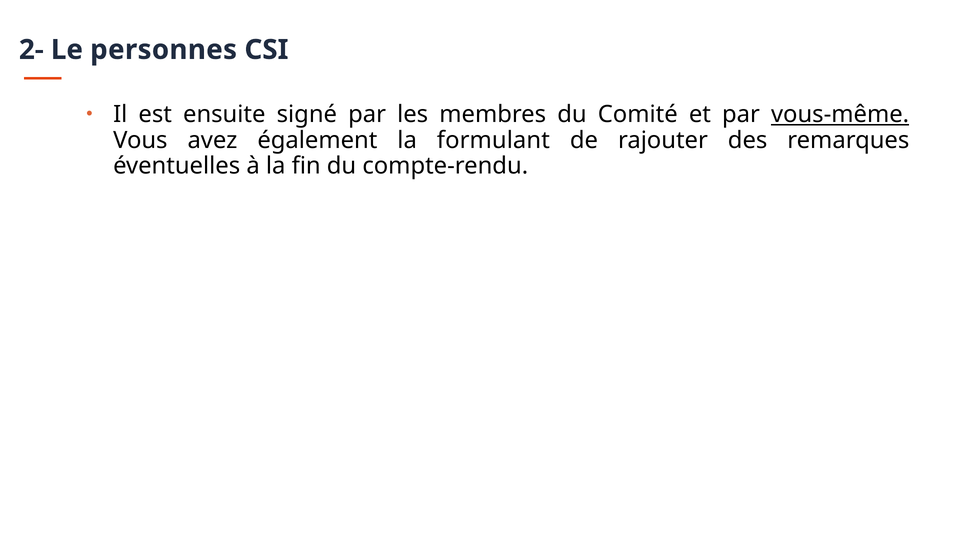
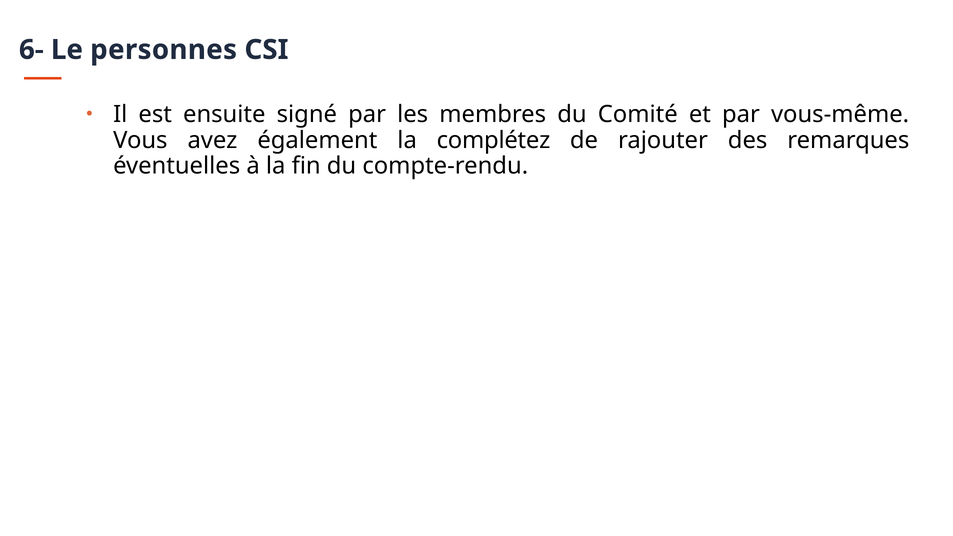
2-: 2- -> 6-
vous-même underline: present -> none
formulant: formulant -> complétez
